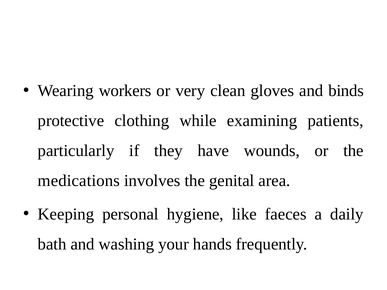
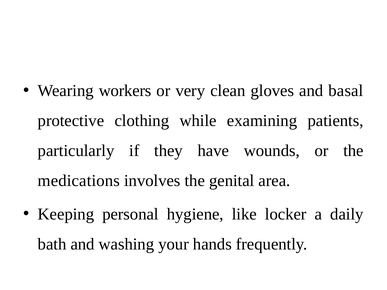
binds: binds -> basal
faeces: faeces -> locker
